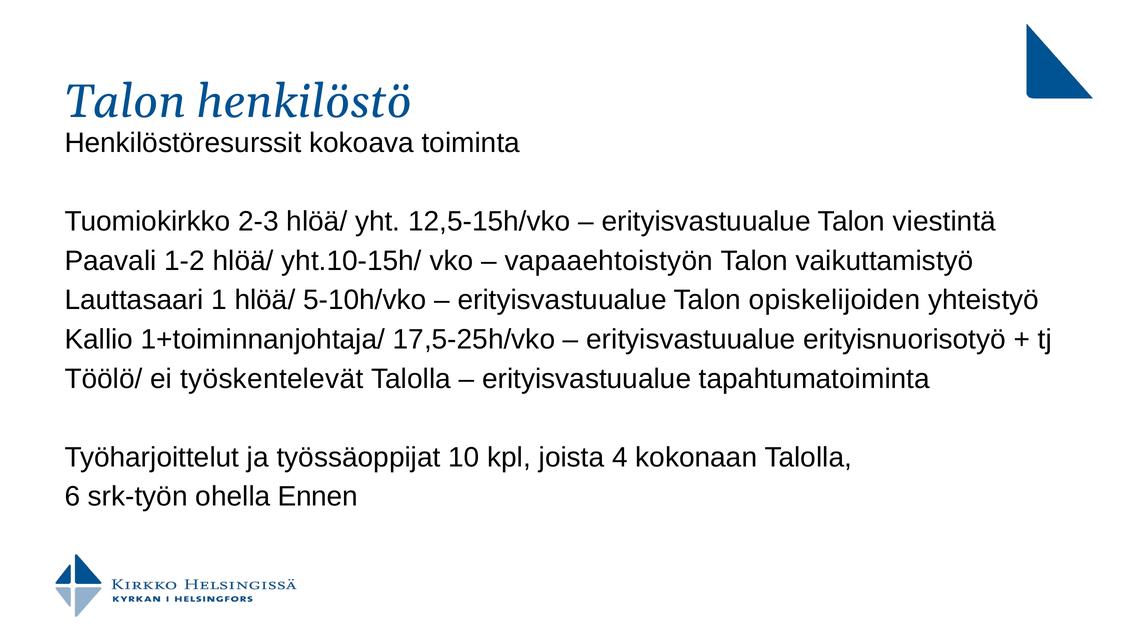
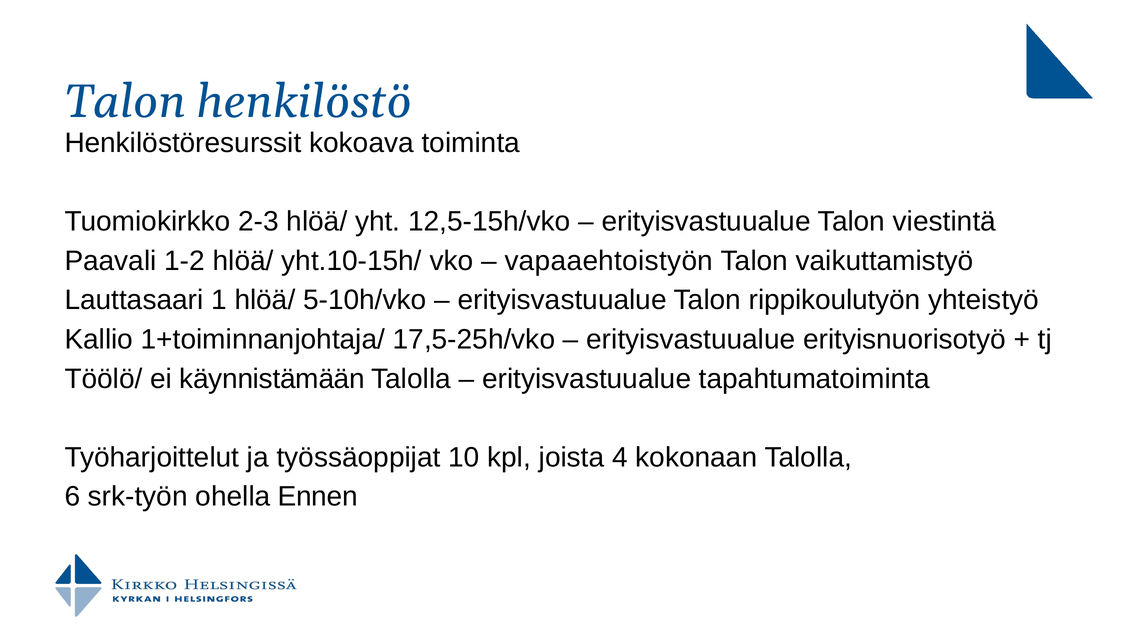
opiskelijoiden: opiskelijoiden -> rippikoulutyön
työskentelevät: työskentelevät -> käynnistämään
